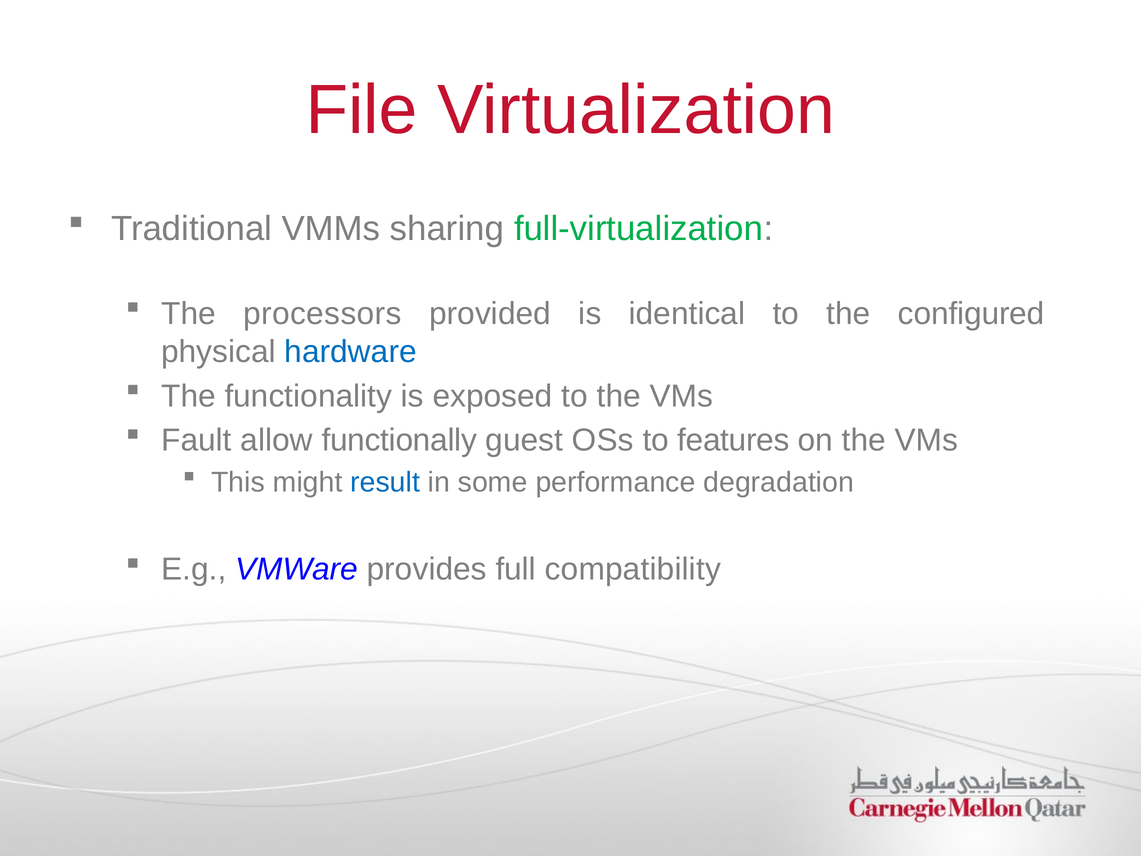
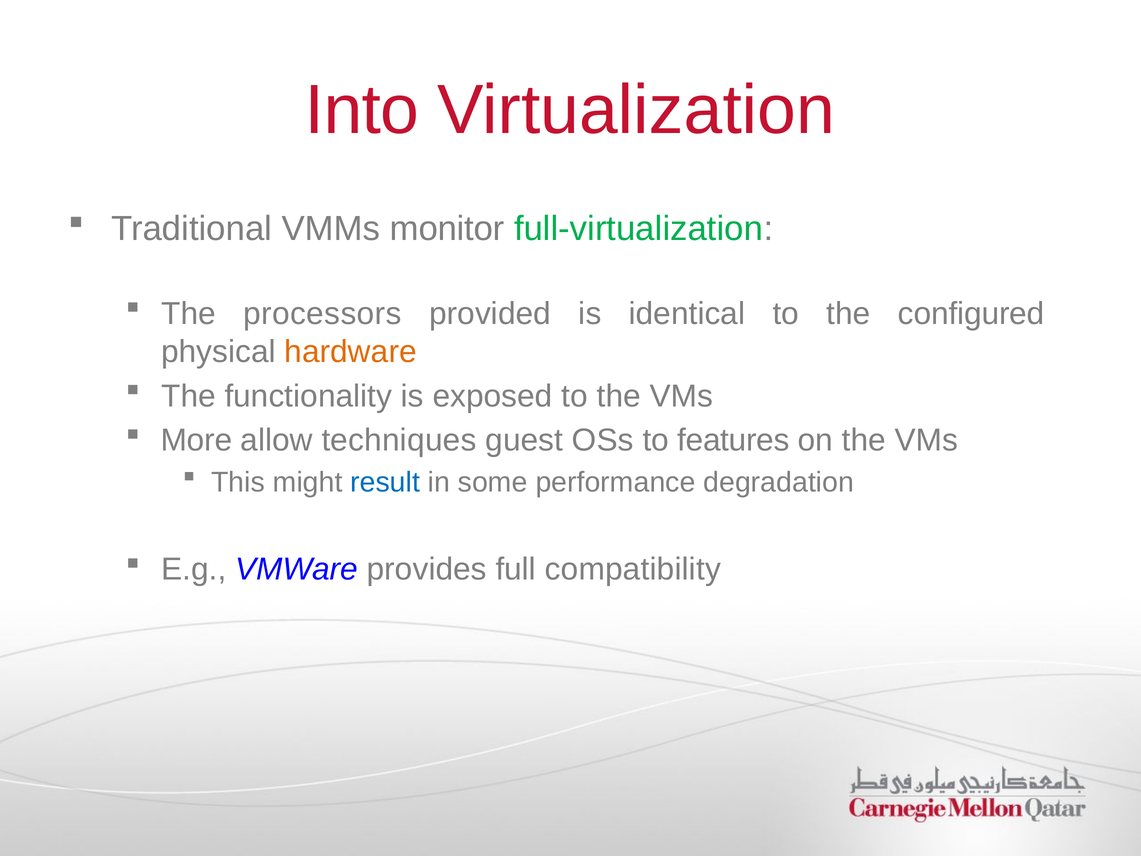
File: File -> Into
sharing: sharing -> monitor
hardware colour: blue -> orange
Fault: Fault -> More
functionally: functionally -> techniques
